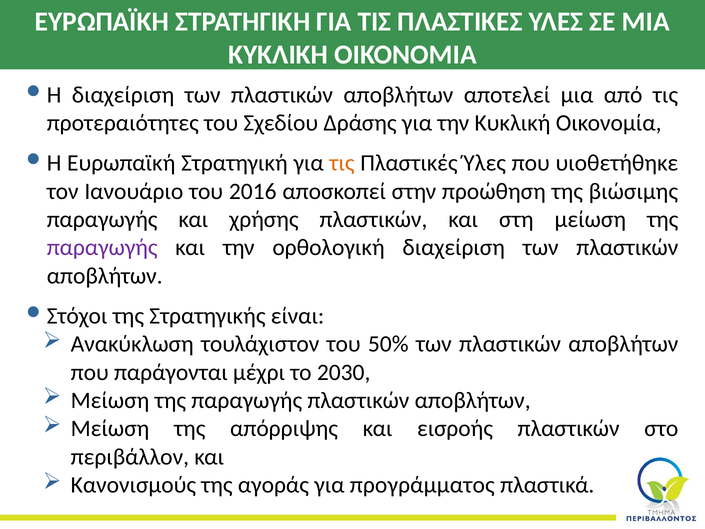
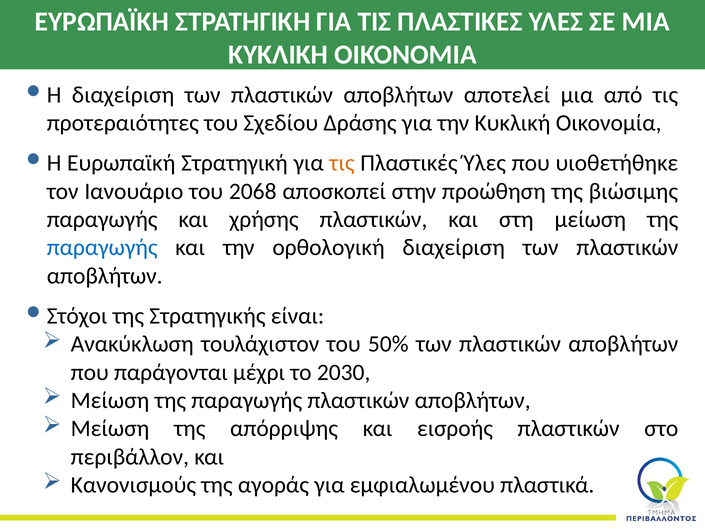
2016: 2016 -> 2068
παραγωγής at (102, 248) colour: purple -> blue
προγράμματος: προγράμματος -> εμφιαλωμένου
